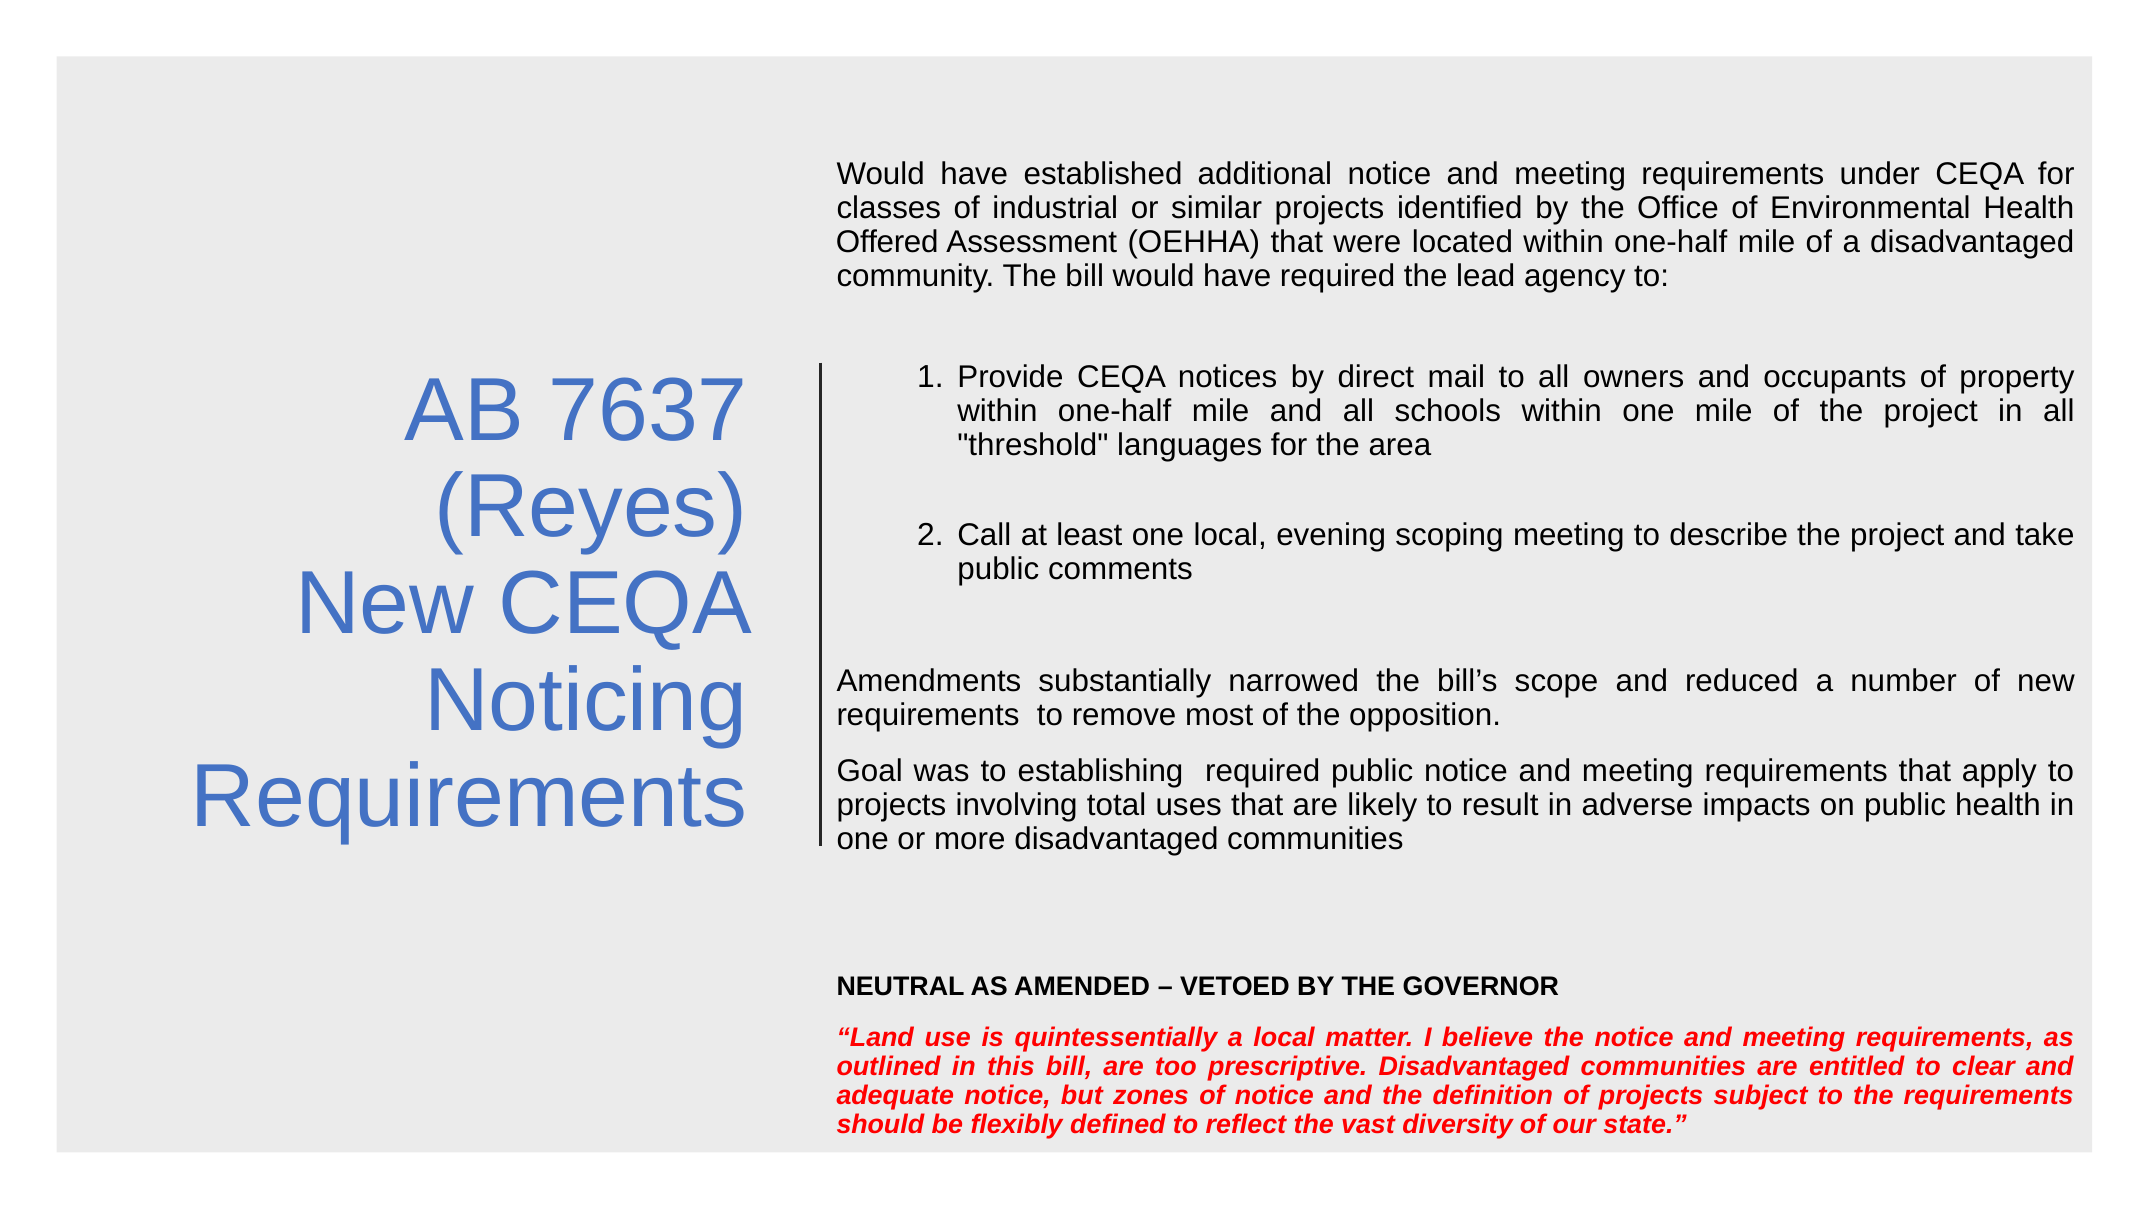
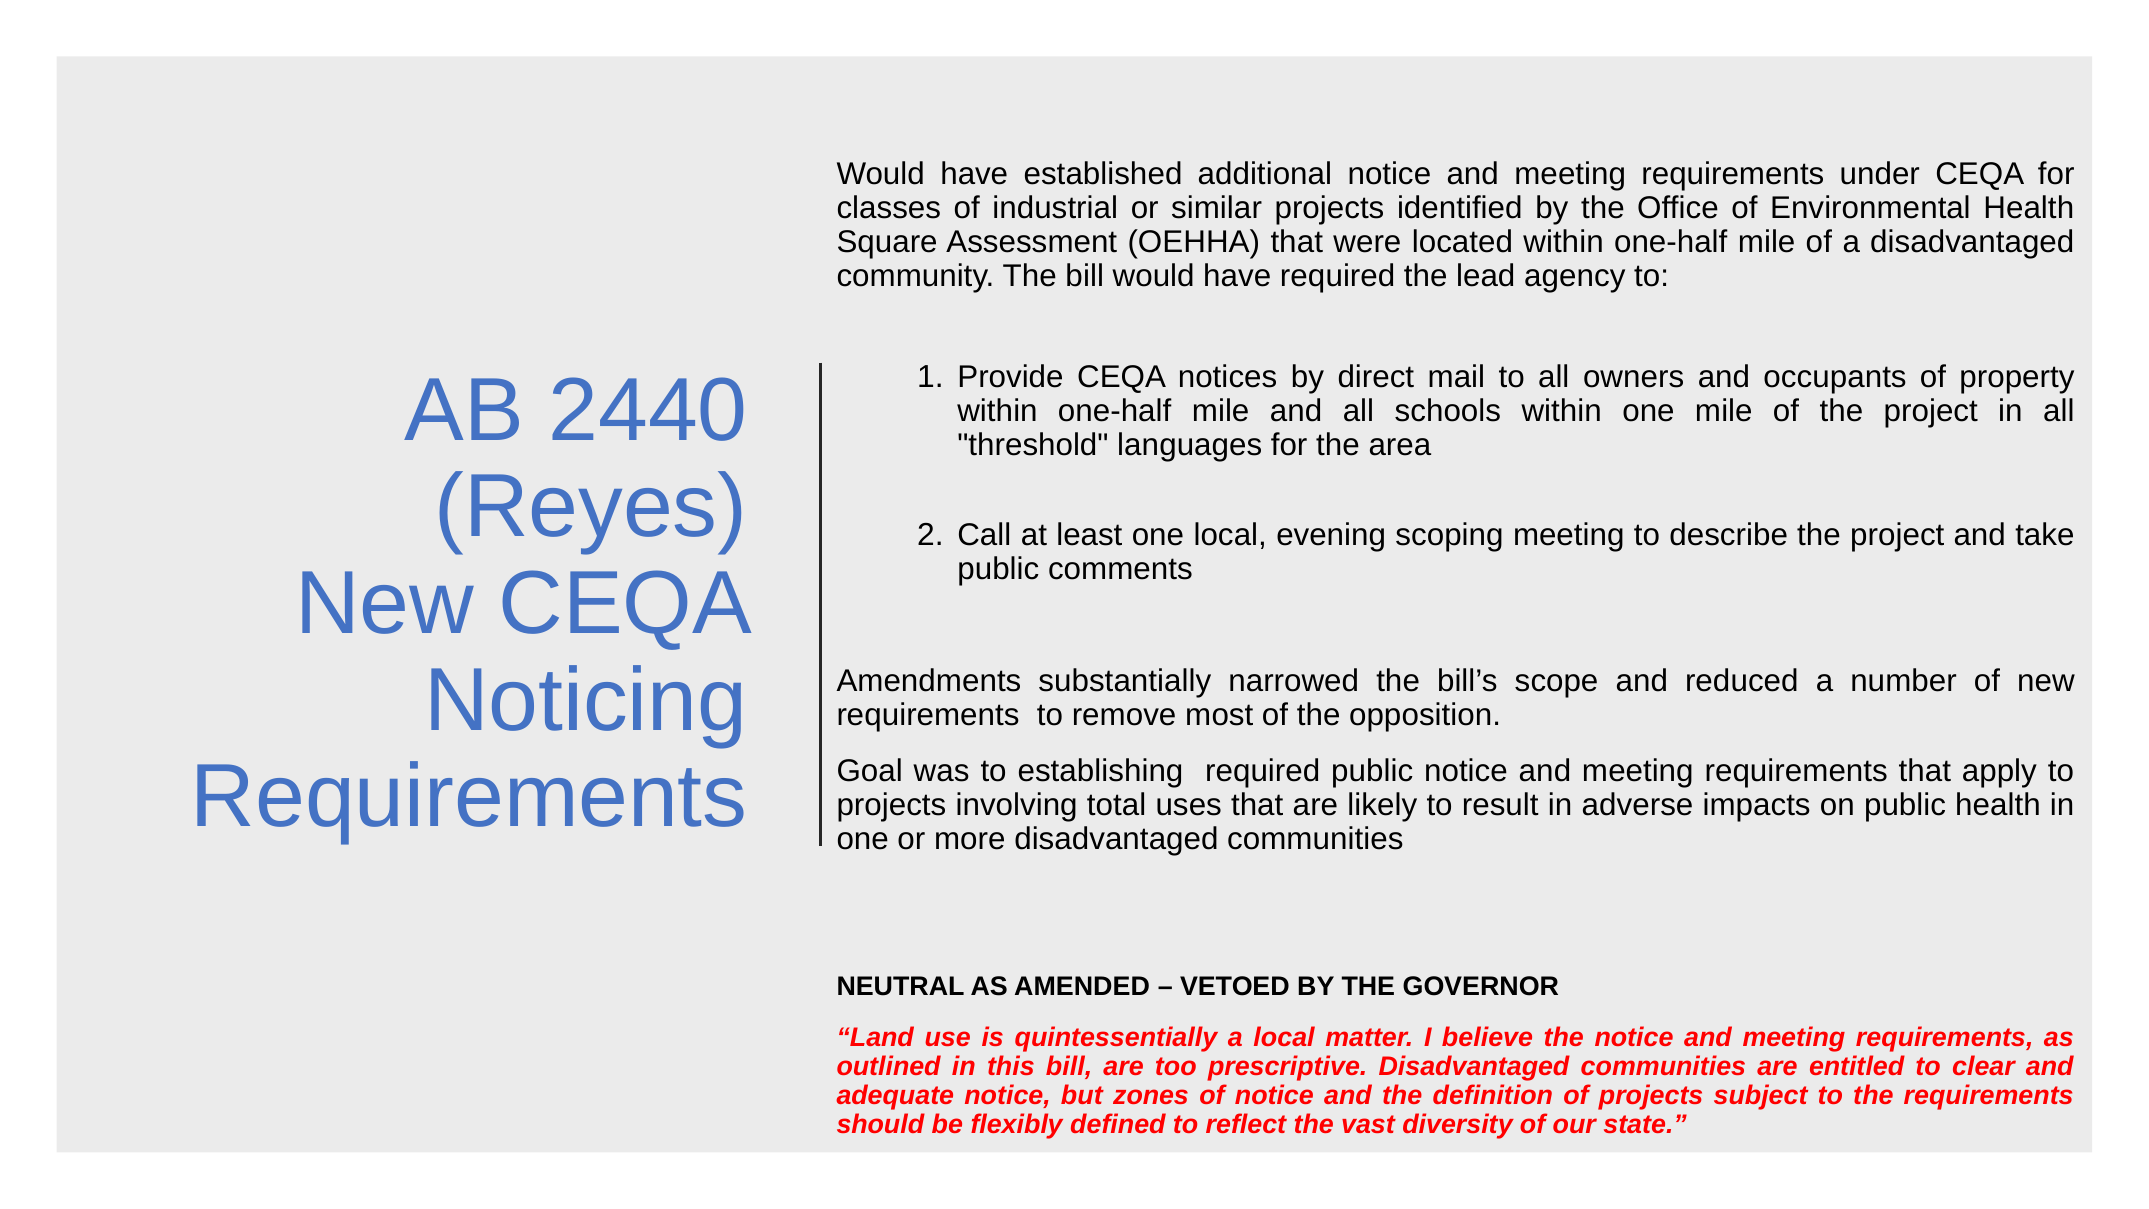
Offered: Offered -> Square
7637: 7637 -> 2440
